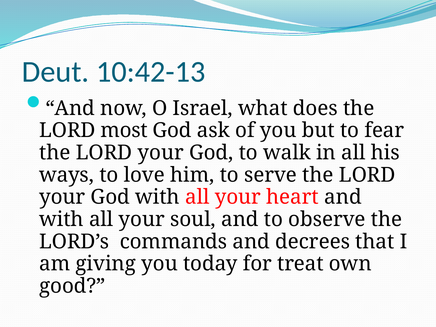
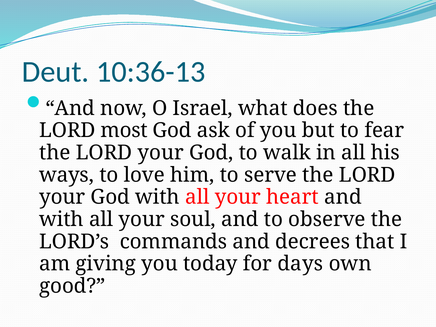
10:42-13: 10:42-13 -> 10:36-13
treat: treat -> days
